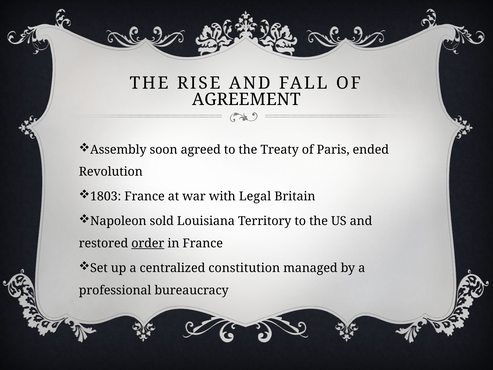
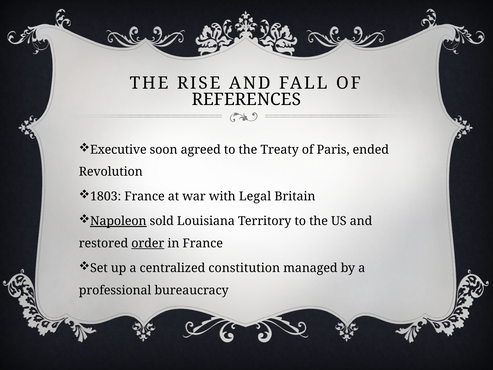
AGREEMENT: AGREEMENT -> REFERENCES
Assembly: Assembly -> Executive
Napoleon underline: none -> present
